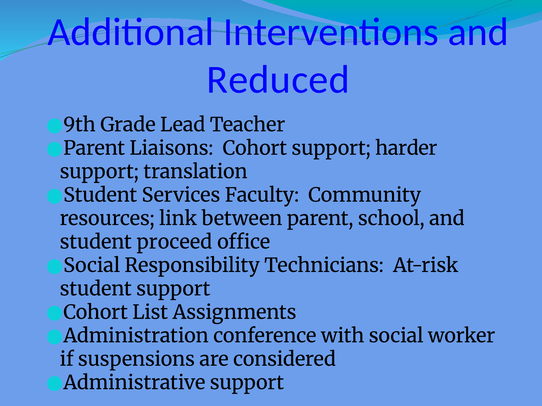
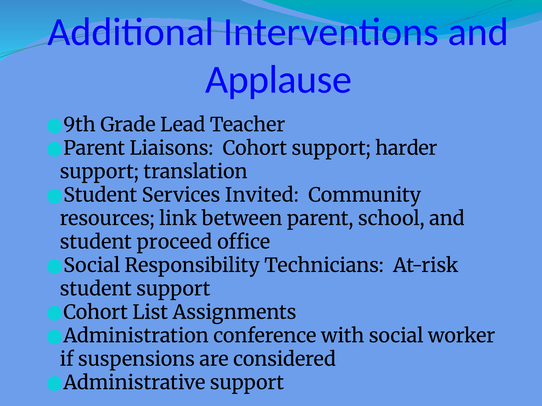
Reduced: Reduced -> Applause
Faculty: Faculty -> Invited
